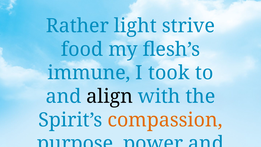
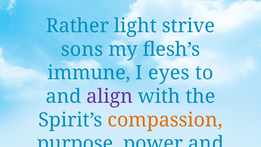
food: food -> sons
took: took -> eyes
align colour: black -> purple
